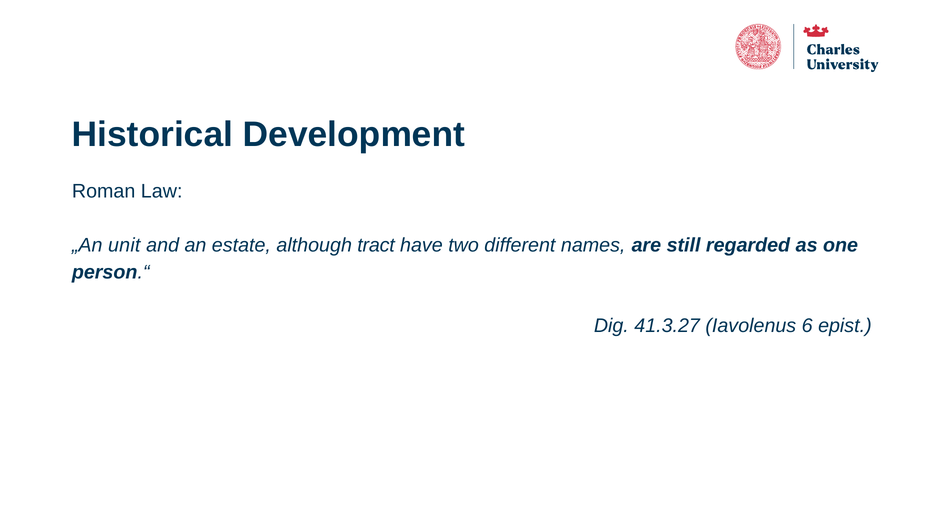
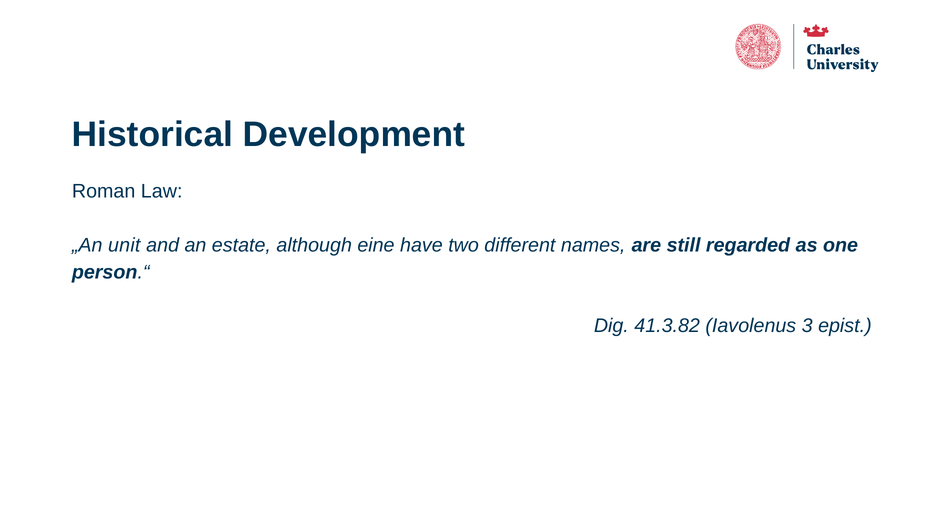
tract: tract -> eine
41.3.27: 41.3.27 -> 41.3.82
6: 6 -> 3
